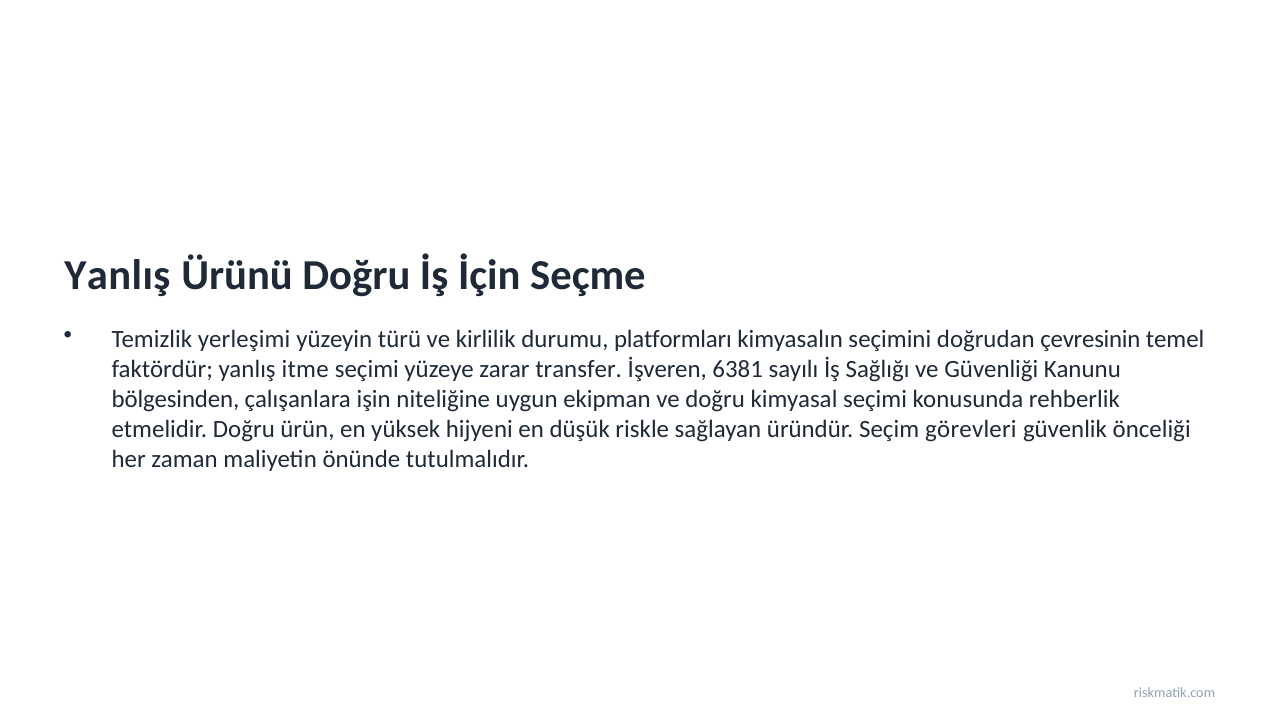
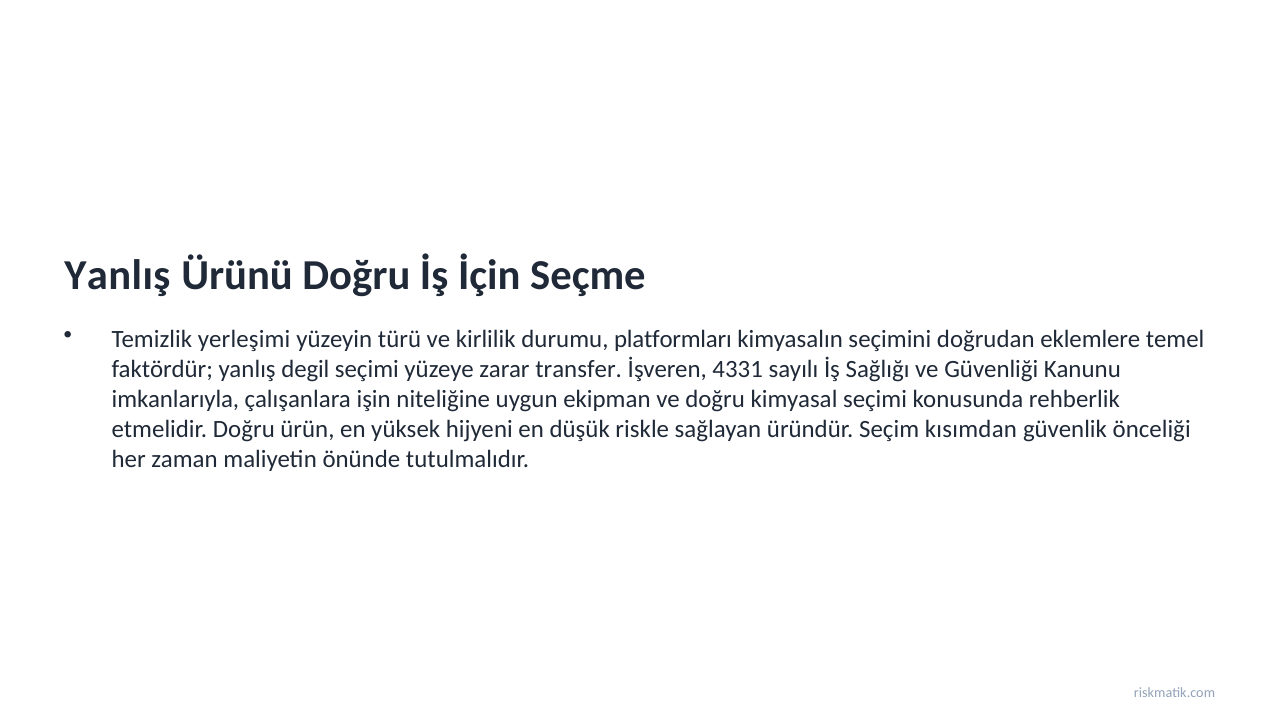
çevresinin: çevresinin -> eklemlere
itme: itme -> degil
6381: 6381 -> 4331
bölgesinden: bölgesinden -> imkanlarıyla
görevleri: görevleri -> kısımdan
